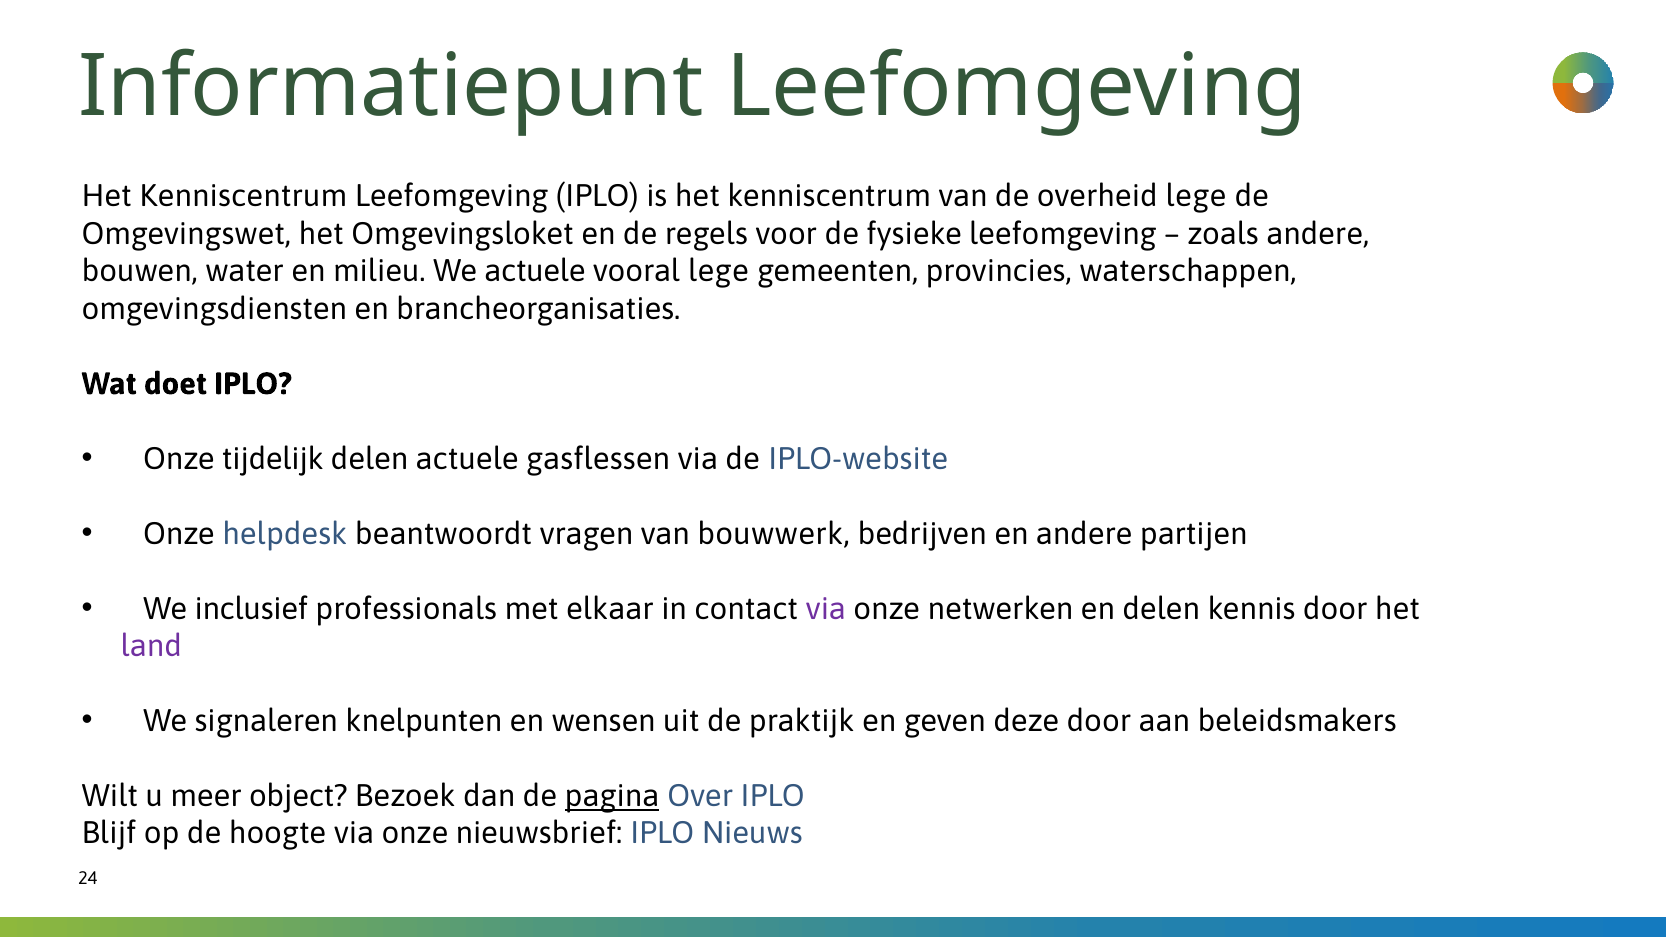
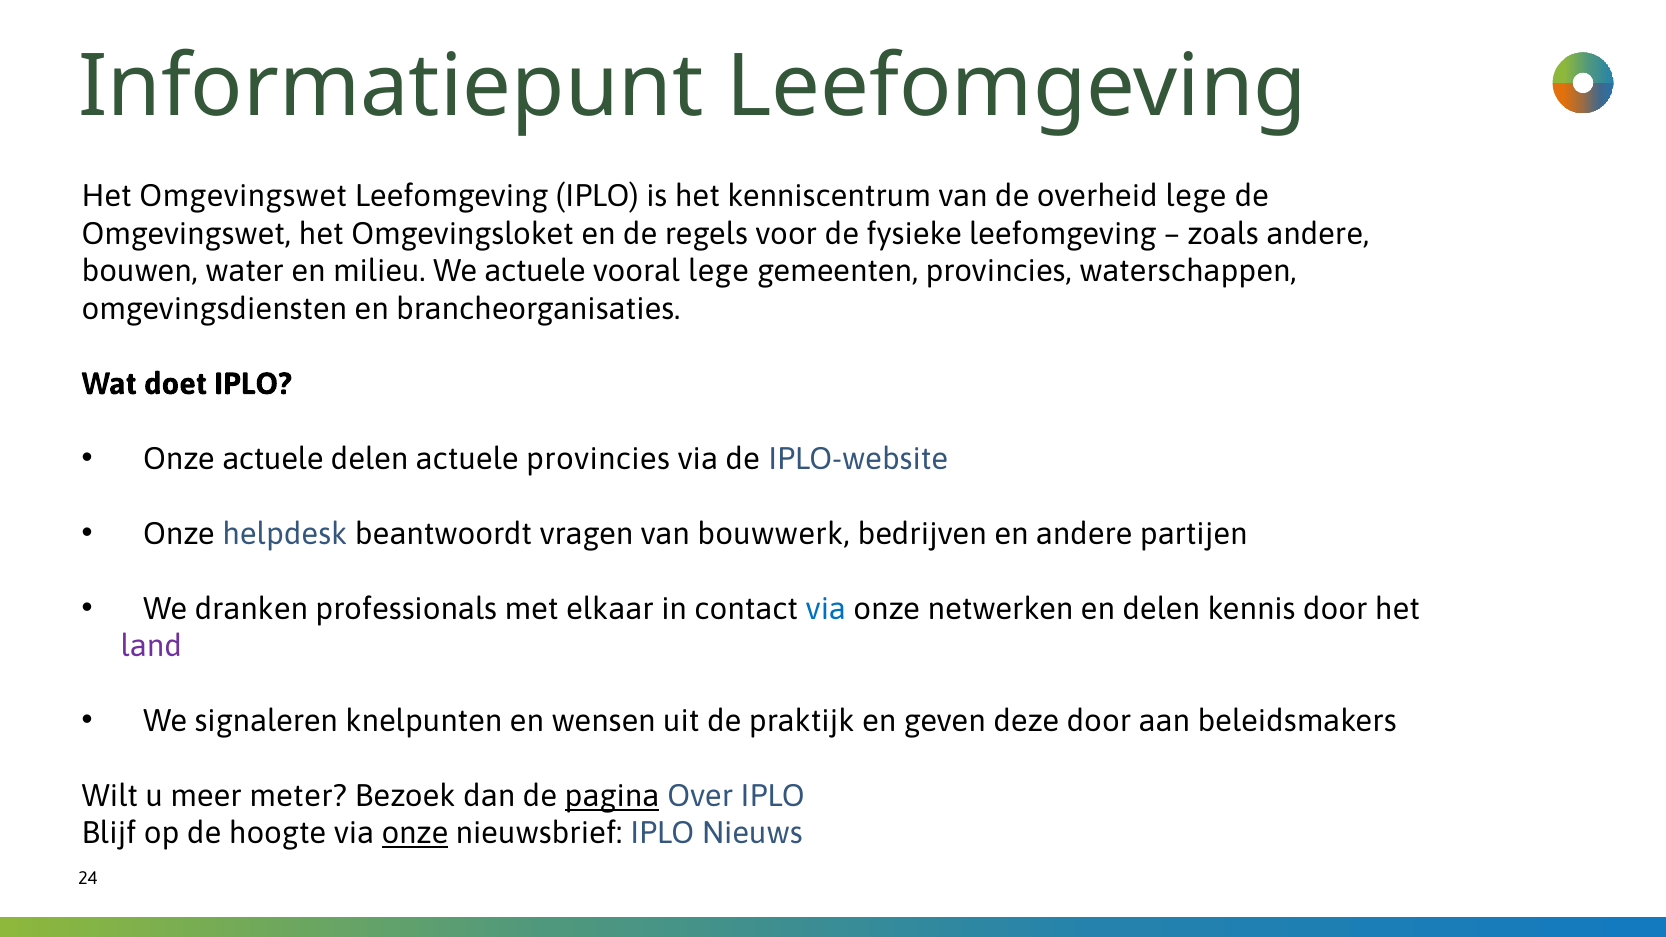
Kenniscentrum at (243, 197): Kenniscentrum -> Omgevingswet
Onze tijdelijk: tijdelijk -> actuele
actuele gasflessen: gasflessen -> provincies
inclusief: inclusief -> dranken
via at (826, 609) colour: purple -> blue
object: object -> meter
onze at (415, 834) underline: none -> present
